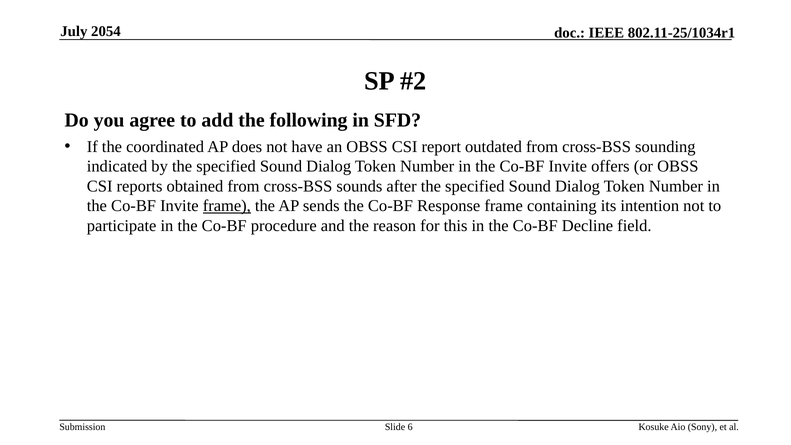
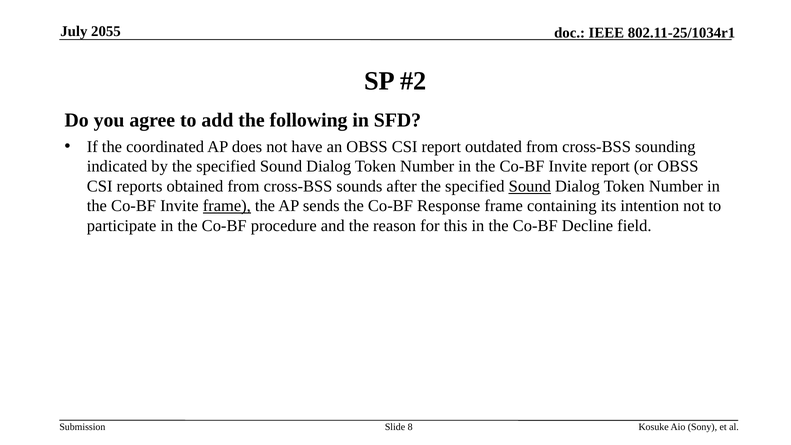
2054: 2054 -> 2055
Invite offers: offers -> report
Sound at (530, 186) underline: none -> present
6: 6 -> 8
